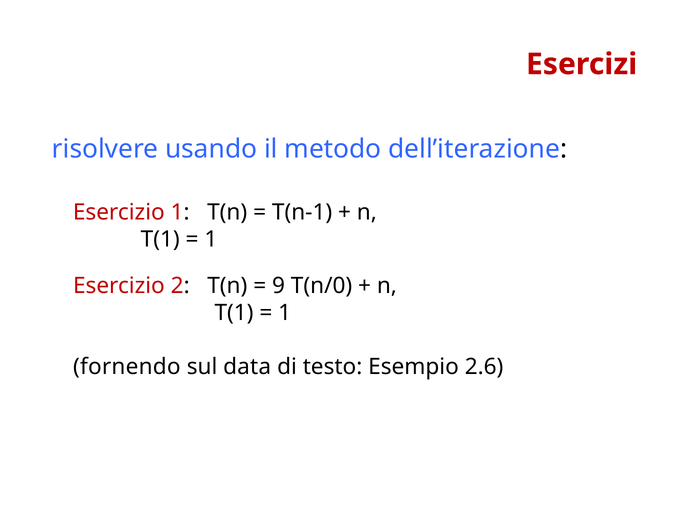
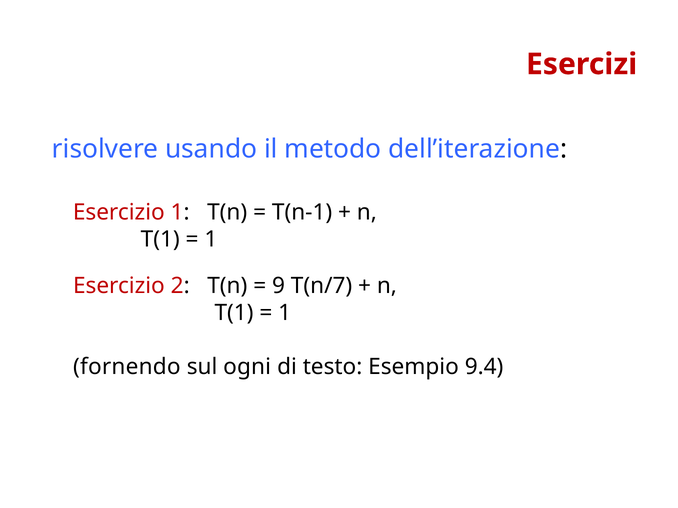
T(n/0: T(n/0 -> T(n/7
data: data -> ogni
2.6: 2.6 -> 9.4
